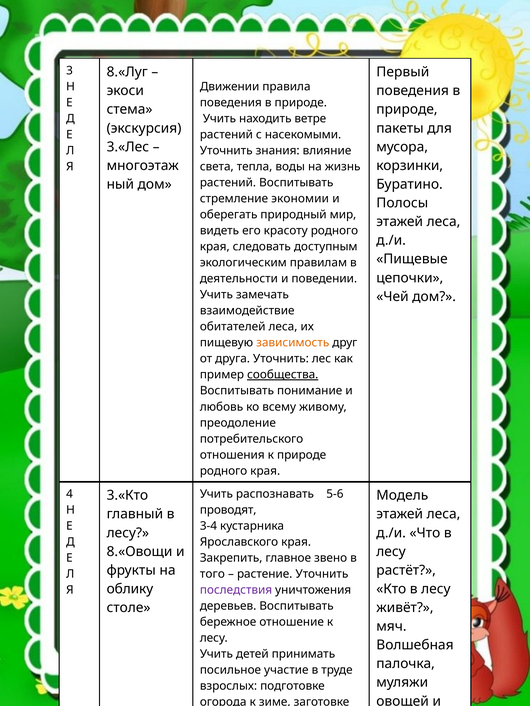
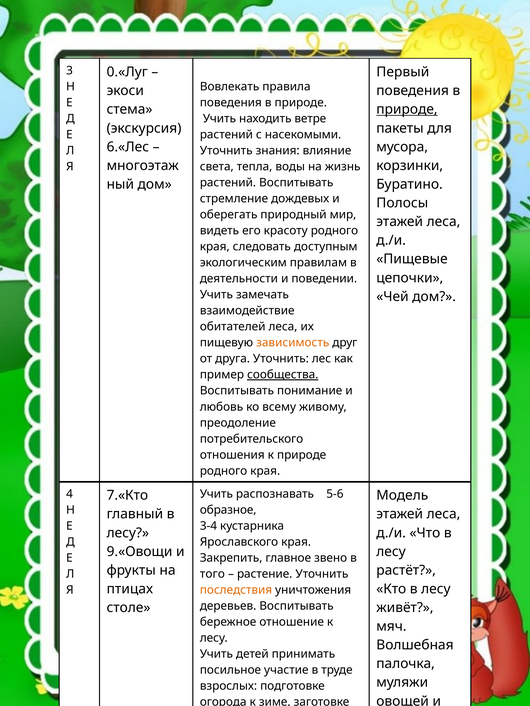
8.«Луг: 8.«Луг -> 0.«Луг
Движении: Движении -> Вовлекать
природе at (407, 110) underline: none -> present
3.«Лес: 3.«Лес -> 6.«Лес
экономии: экономии -> дождевых
3.«Кто: 3.«Кто -> 7.«Кто
проводят: проводят -> образное
8.«Овощи: 8.«Овощи -> 9.«Овощи
облику: облику -> птицах
последствия colour: purple -> orange
